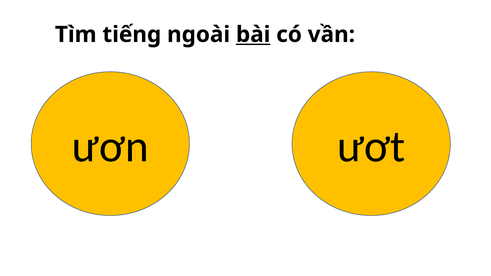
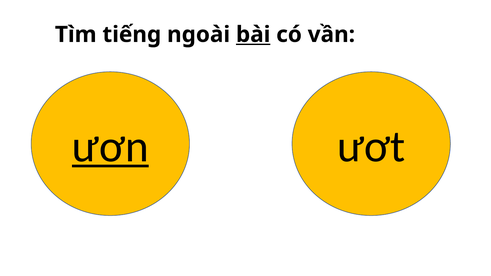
ươn underline: none -> present
